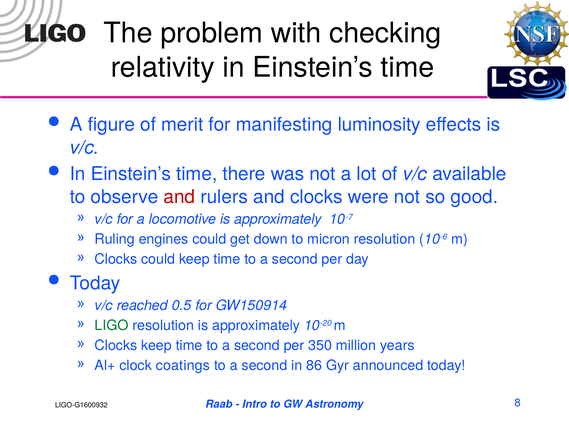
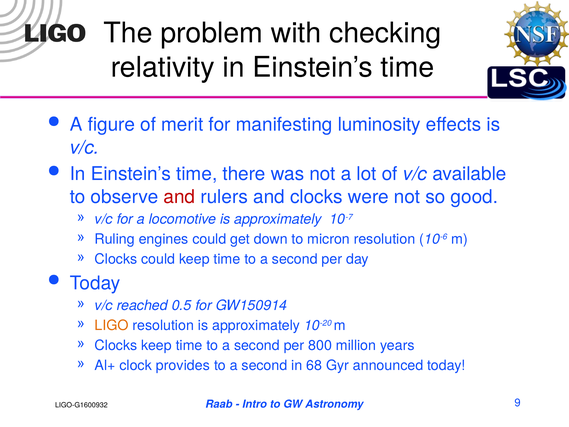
LIGO colour: green -> orange
350: 350 -> 800
coatings: coatings -> provides
86: 86 -> 68
8: 8 -> 9
